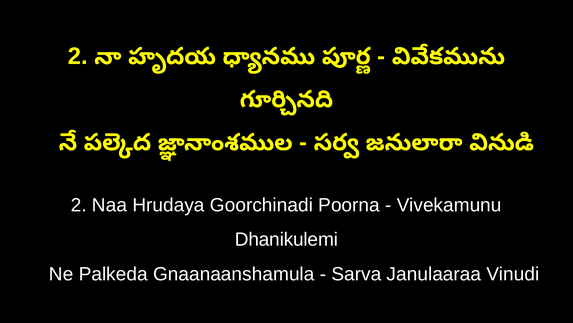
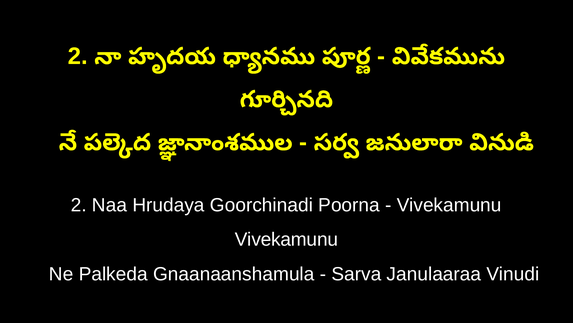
Dhanikulemi at (286, 239): Dhanikulemi -> Vivekamunu
